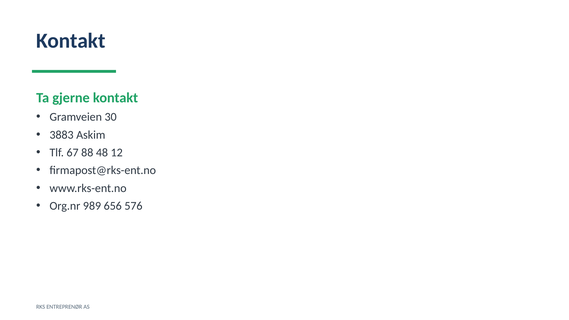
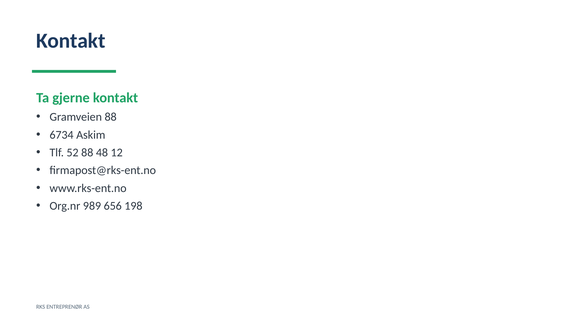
Gramveien 30: 30 -> 88
3883: 3883 -> 6734
67: 67 -> 52
576: 576 -> 198
